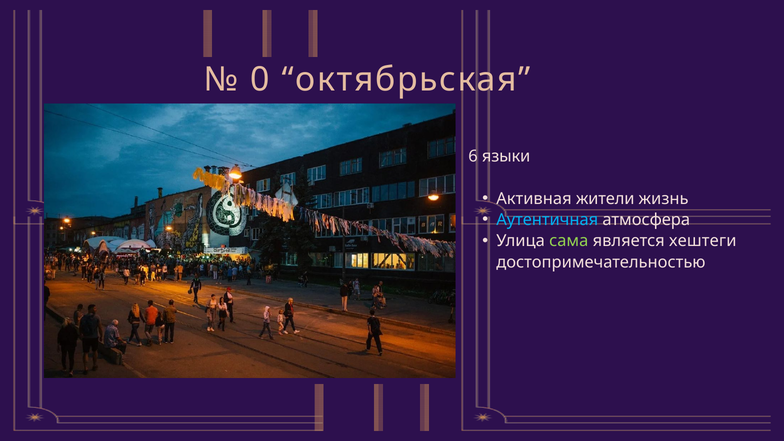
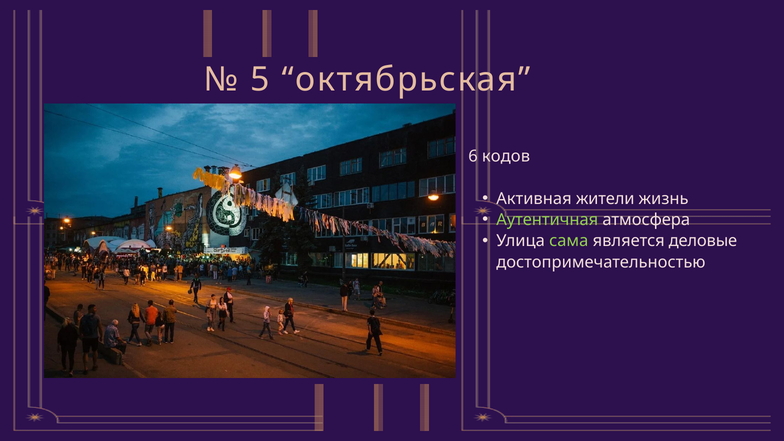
0: 0 -> 5
языки: языки -> кодов
Аутентичная colour: light blue -> light green
хештеги: хештеги -> деловые
